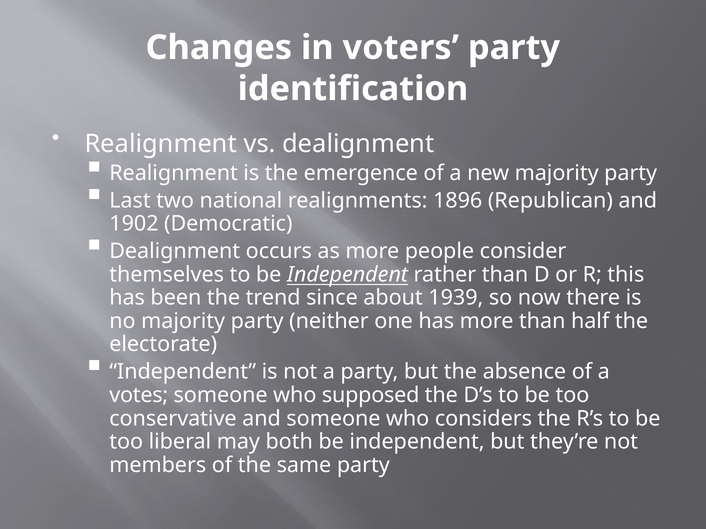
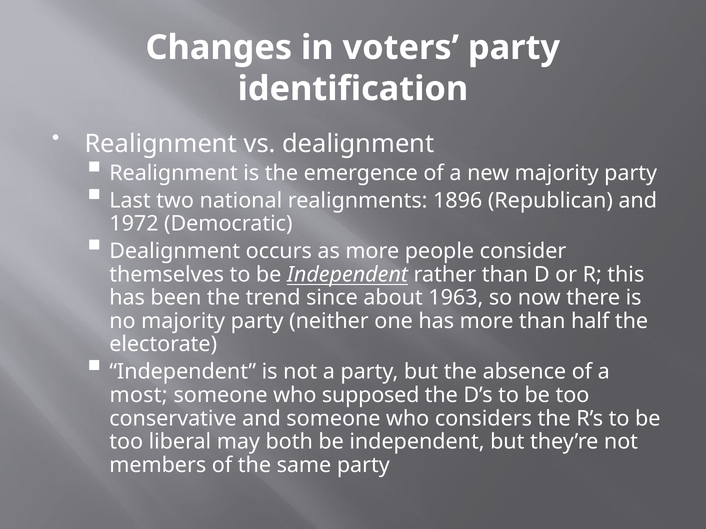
1902: 1902 -> 1972
1939: 1939 -> 1963
votes: votes -> most
